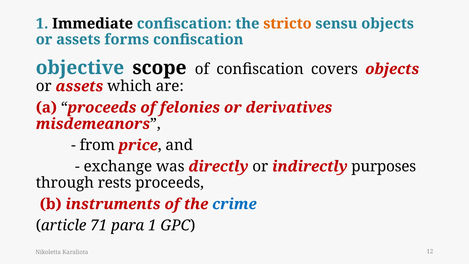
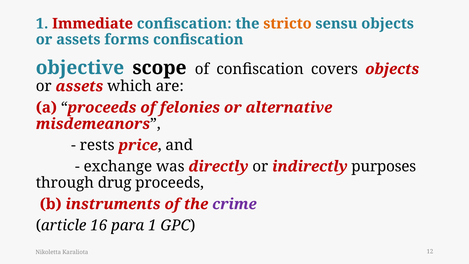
Immediate colour: black -> red
derivatives: derivatives -> alternative
from: from -> rests
rests: rests -> drug
crime colour: blue -> purple
71: 71 -> 16
